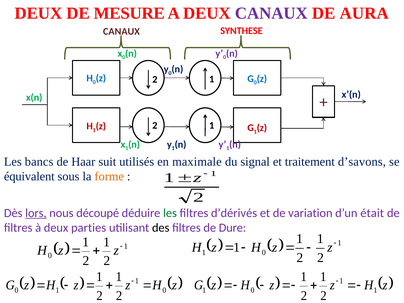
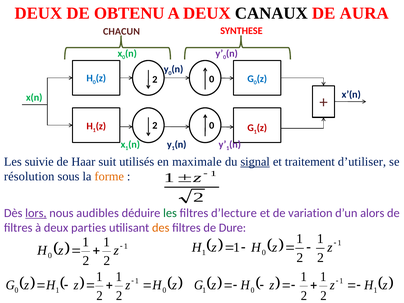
MESURE: MESURE -> OBTENU
CANAUX at (271, 13) colour: purple -> black
CANAUX at (121, 31): CANAUX -> CHACUN
1 at (212, 79): 1 -> 0
1 at (212, 125): 1 -> 0
bancs: bancs -> suivie
signal underline: none -> present
d’savons: d’savons -> d’utiliser
équivalent: équivalent -> résolution
découpé: découpé -> audibles
d’dérivés: d’dérivés -> d’lecture
était: était -> alors
des colour: black -> orange
